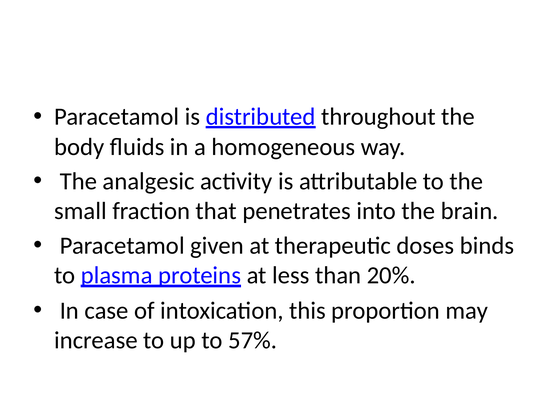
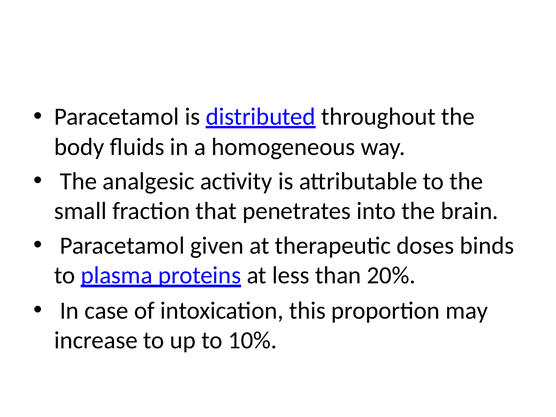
57%: 57% -> 10%
